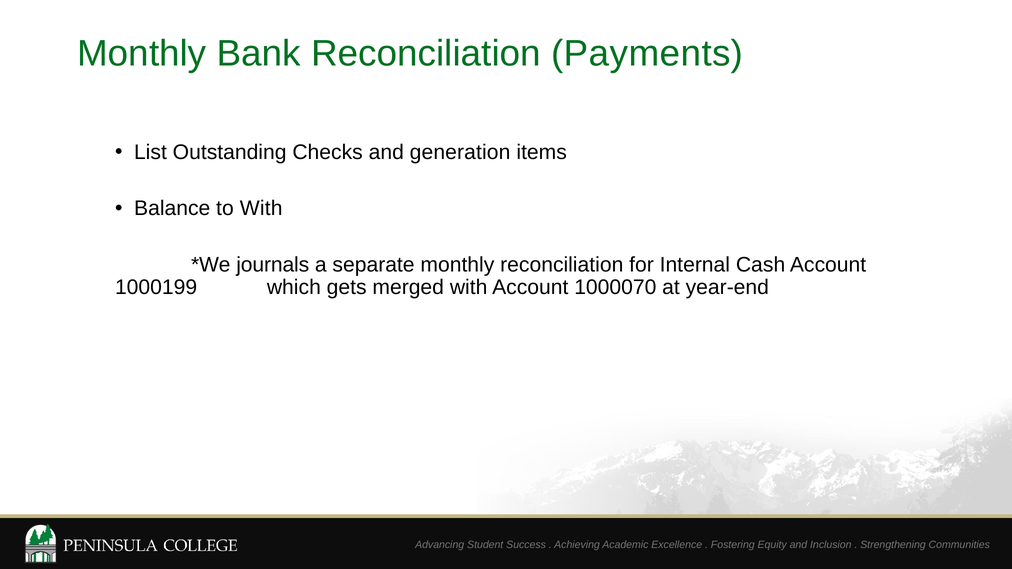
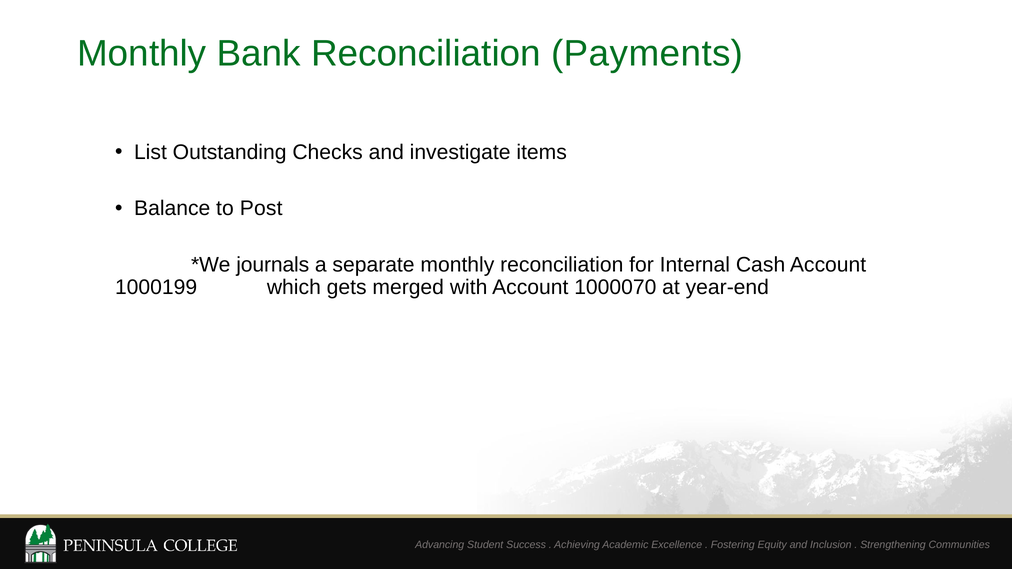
generation: generation -> investigate
to With: With -> Post
